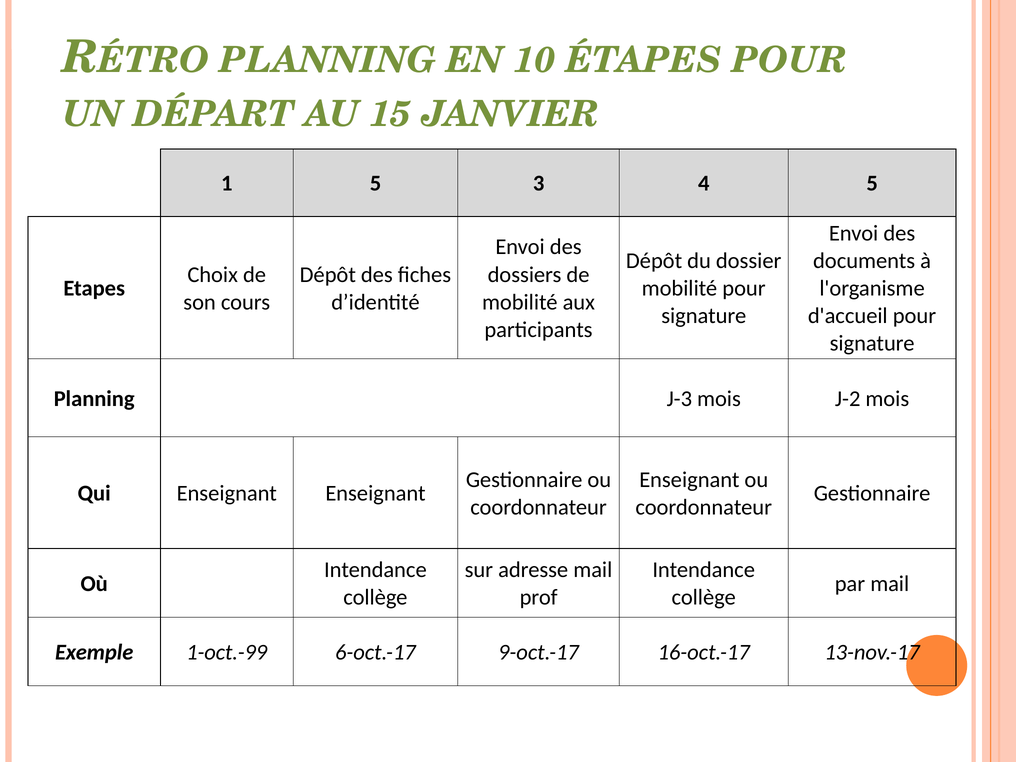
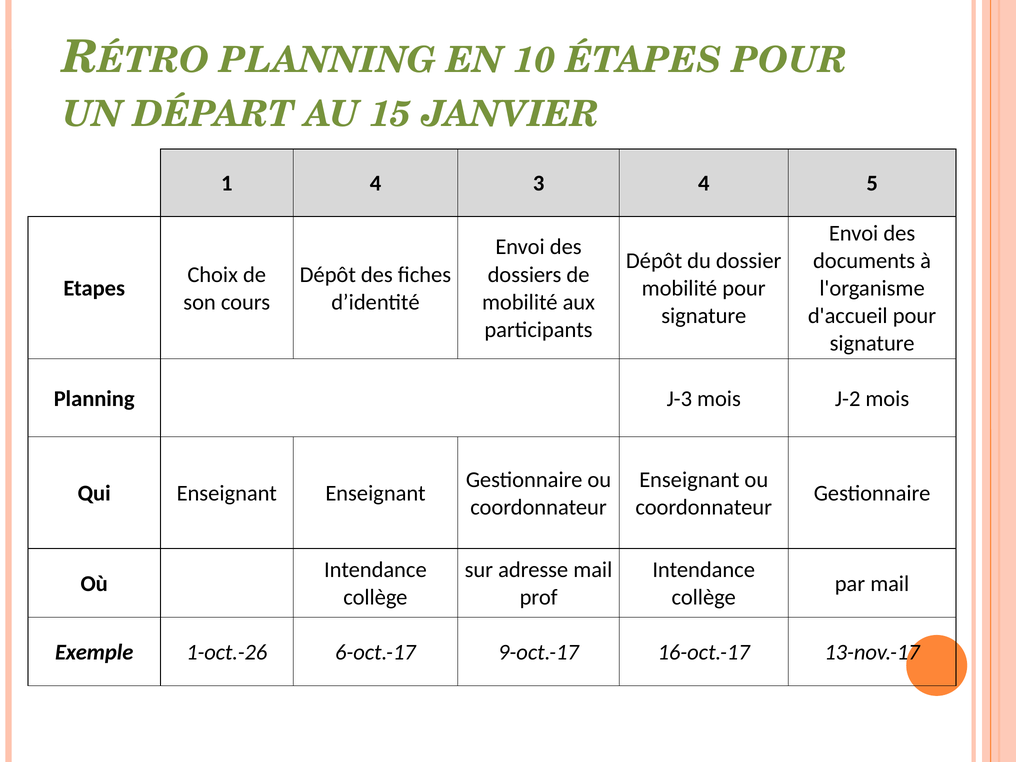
1 5: 5 -> 4
1-oct.-99: 1-oct.-99 -> 1-oct.-26
